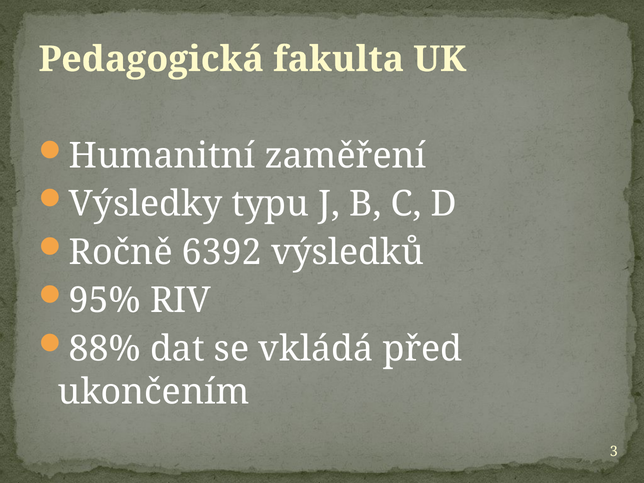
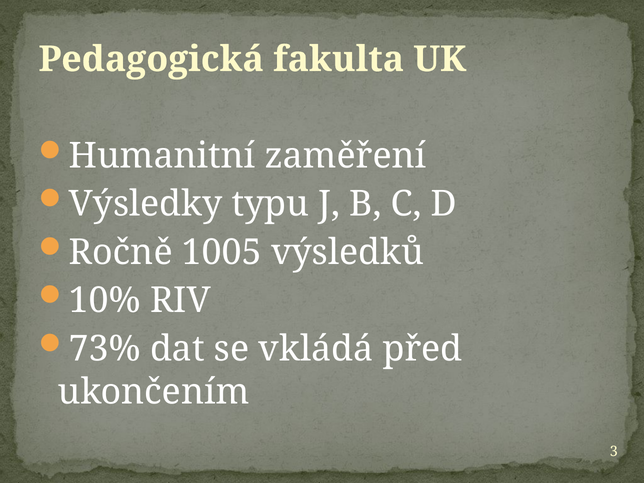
6392: 6392 -> 1005
95%: 95% -> 10%
88%: 88% -> 73%
